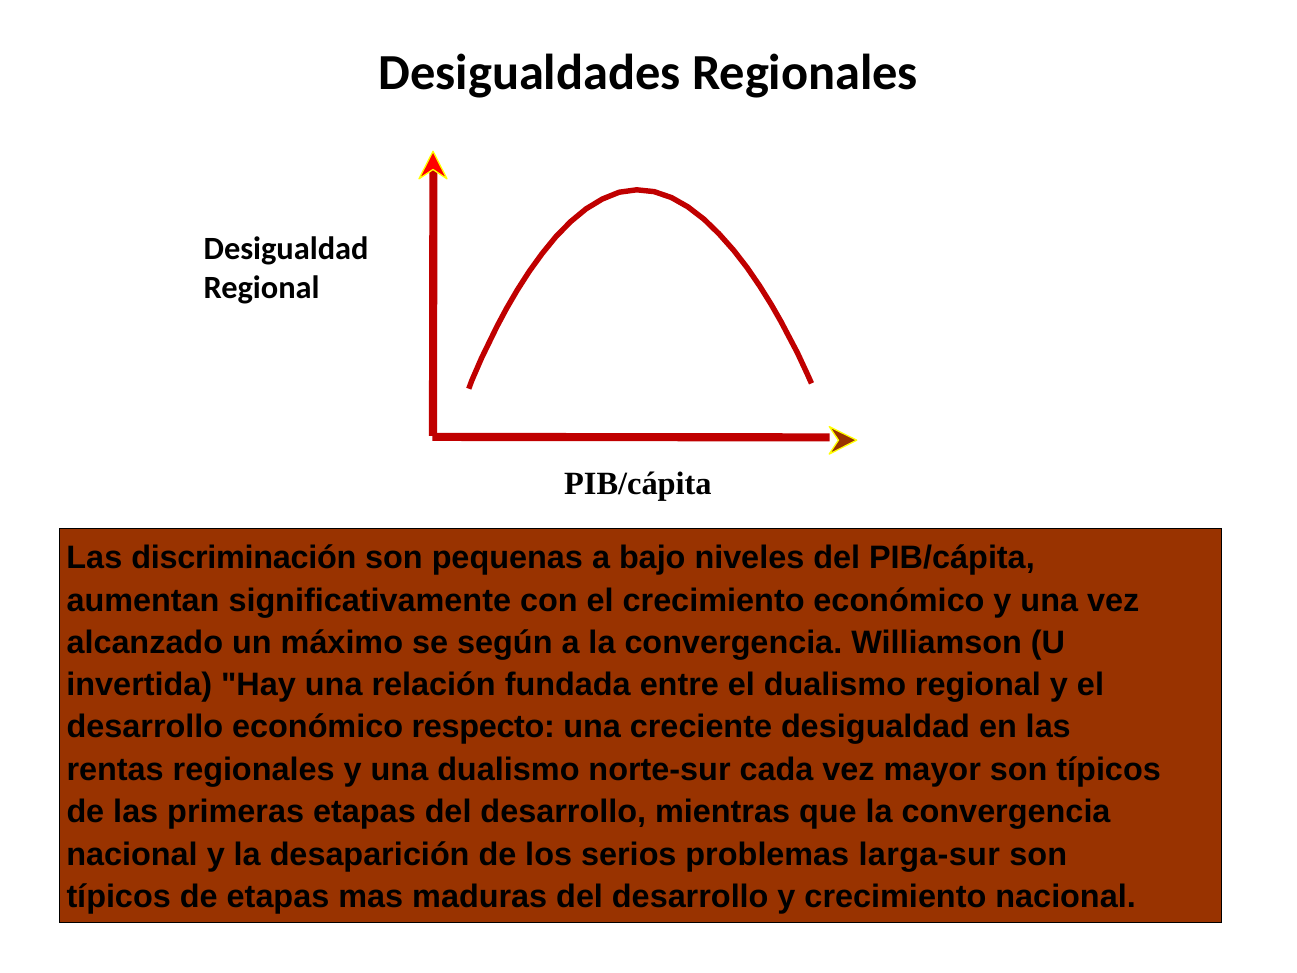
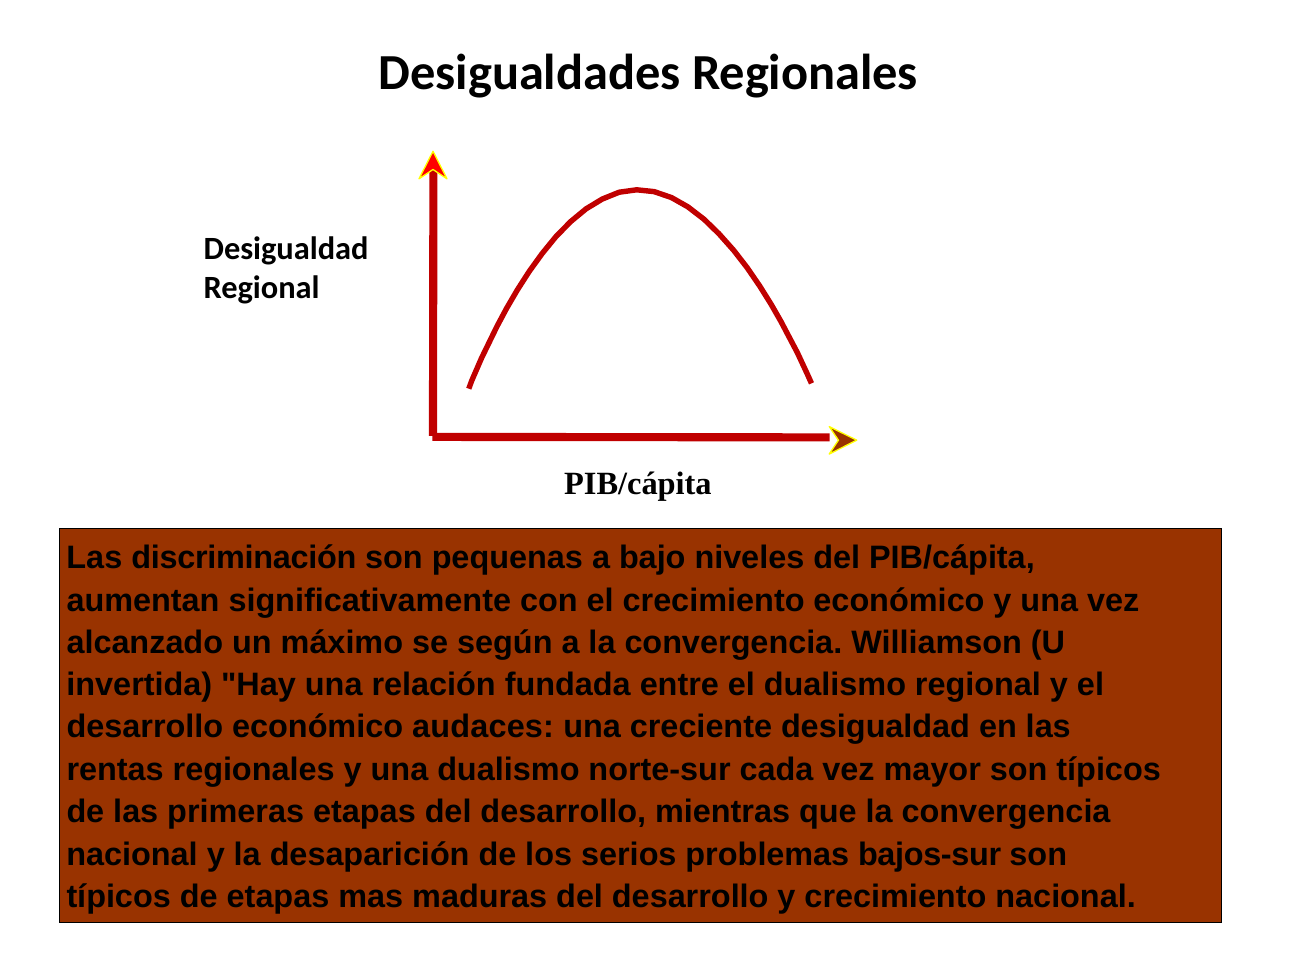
respecto: respecto -> audaces
larga-sur: larga-sur -> bajos-sur
